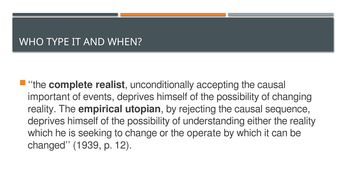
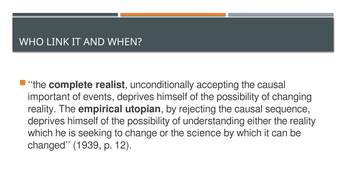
TYPE: TYPE -> LINK
operate: operate -> science
